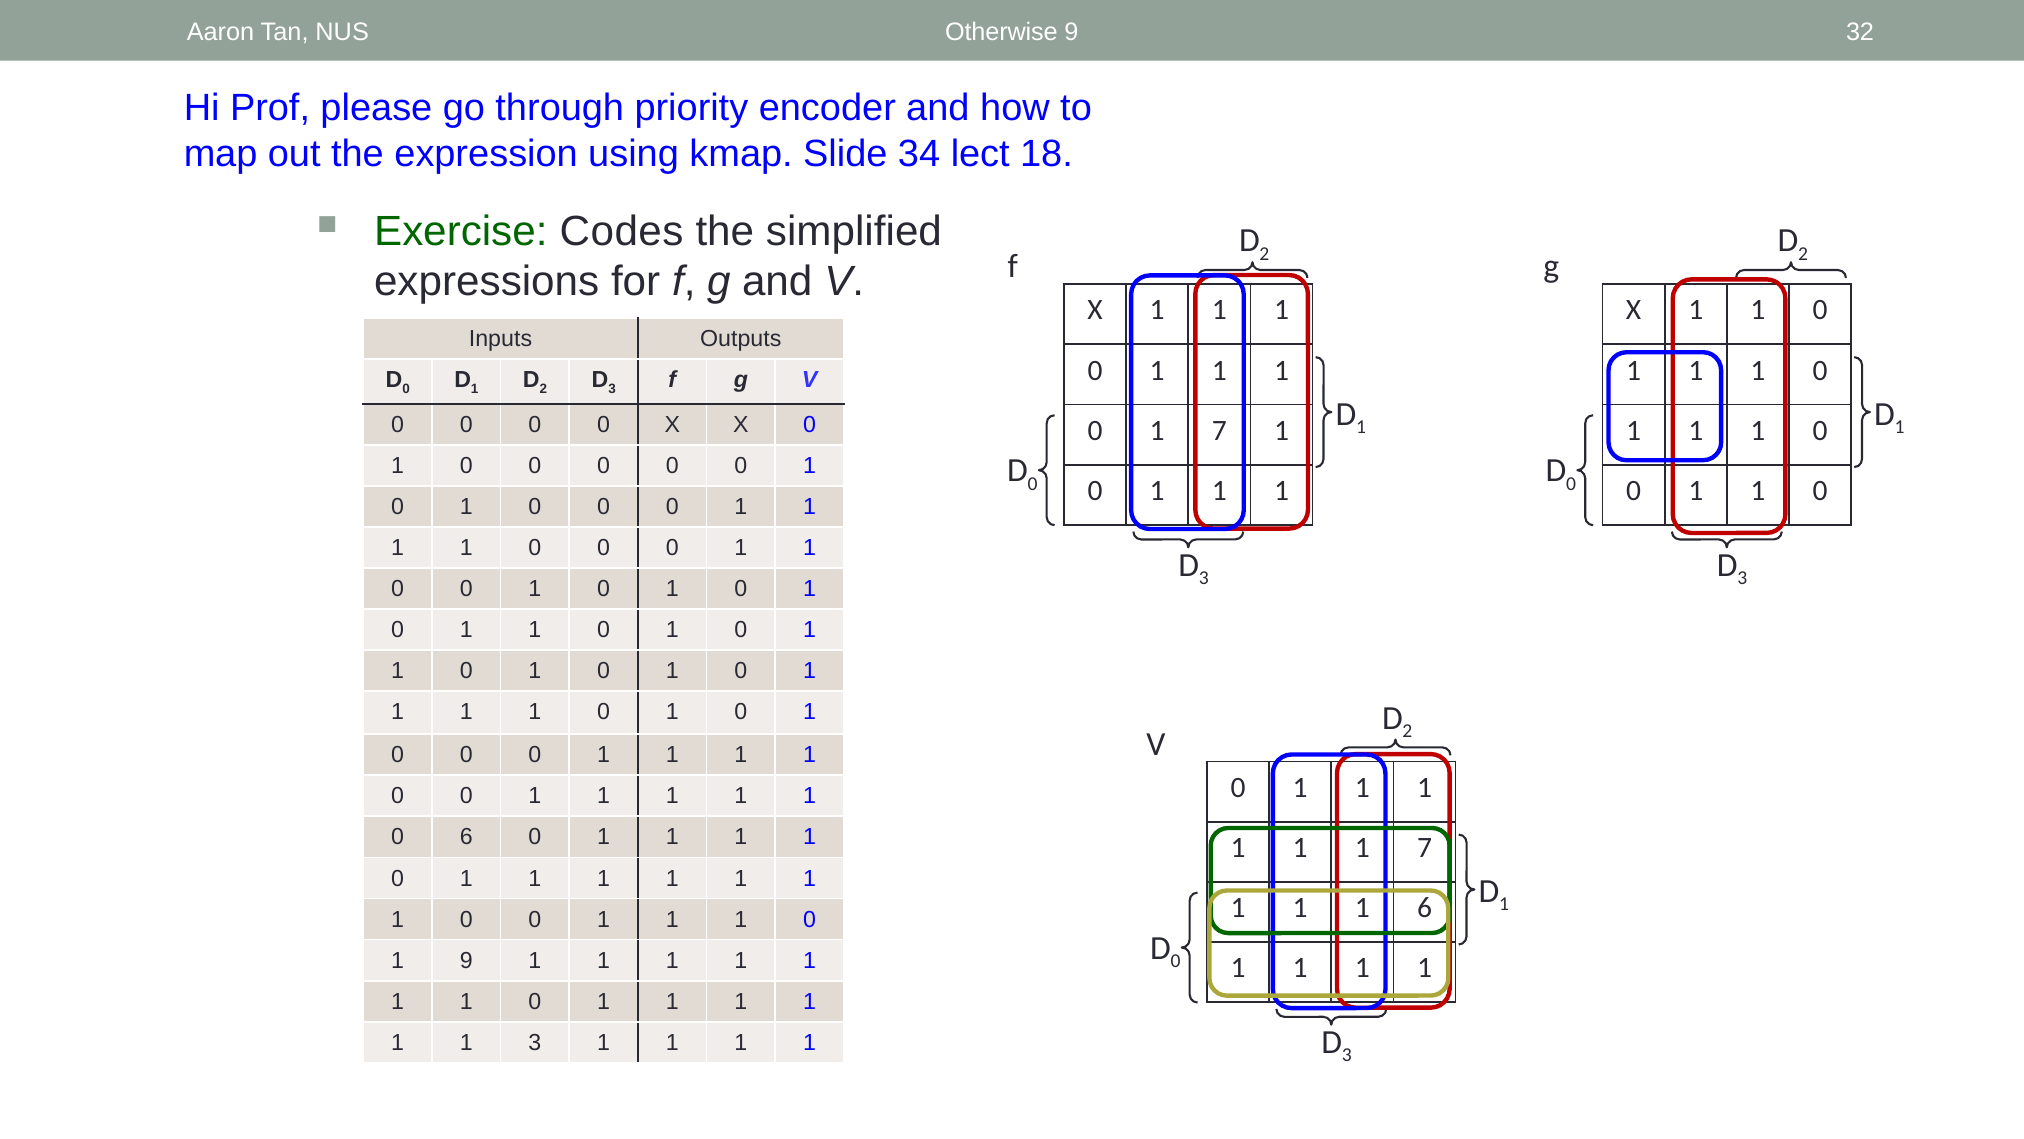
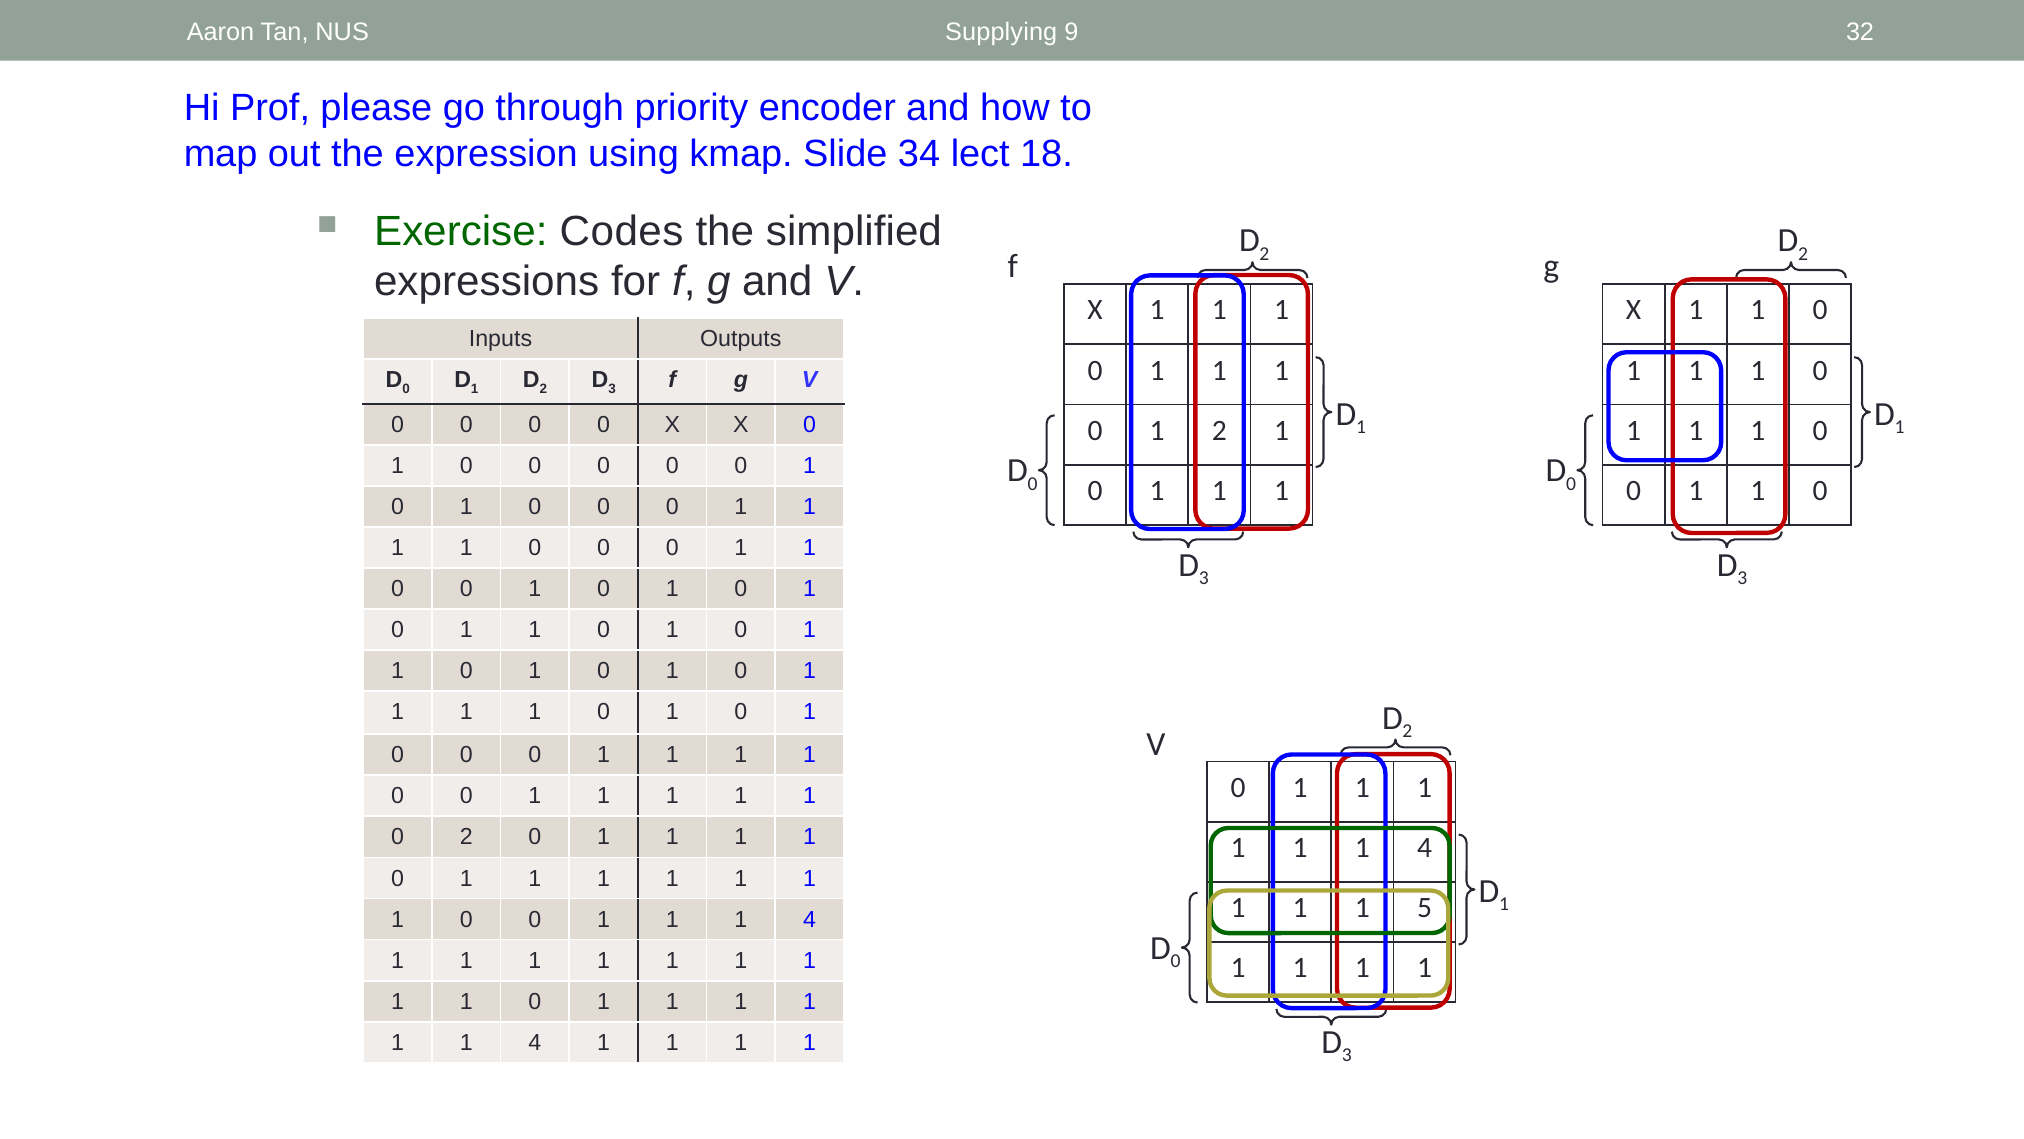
Otherwise: Otherwise -> Supplying
0 1 7: 7 -> 2
0 6: 6 -> 2
7 at (1425, 847): 7 -> 4
1 6: 6 -> 5
0 at (810, 919): 0 -> 4
9 at (466, 960): 9 -> 1
3 at (535, 1042): 3 -> 4
